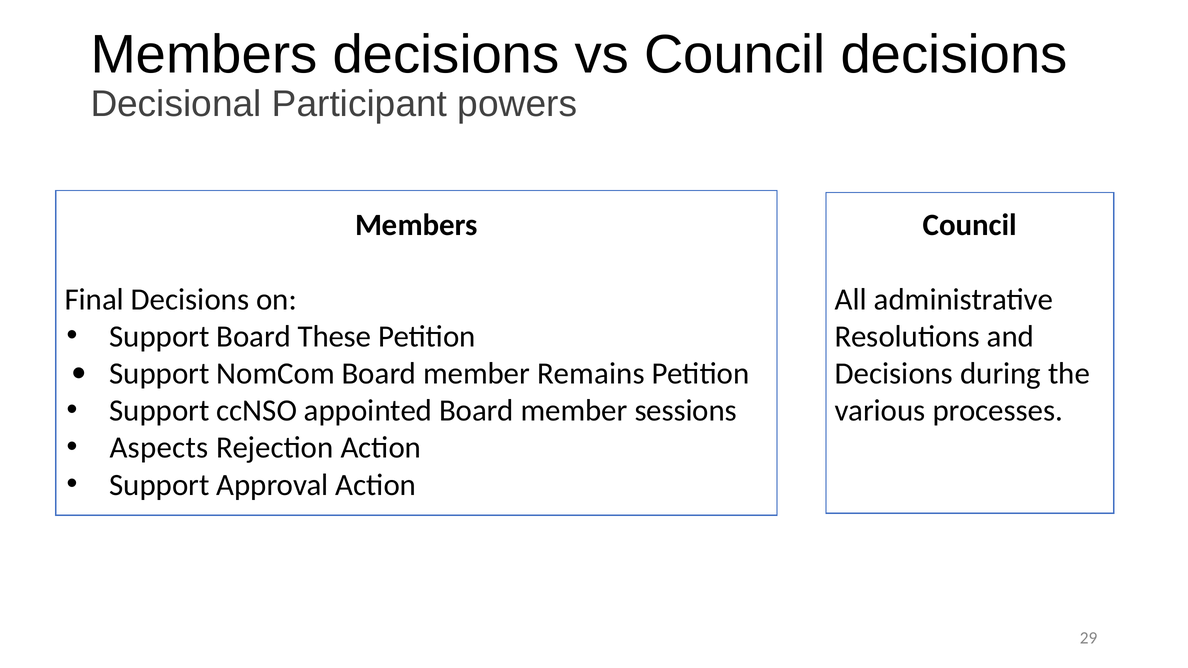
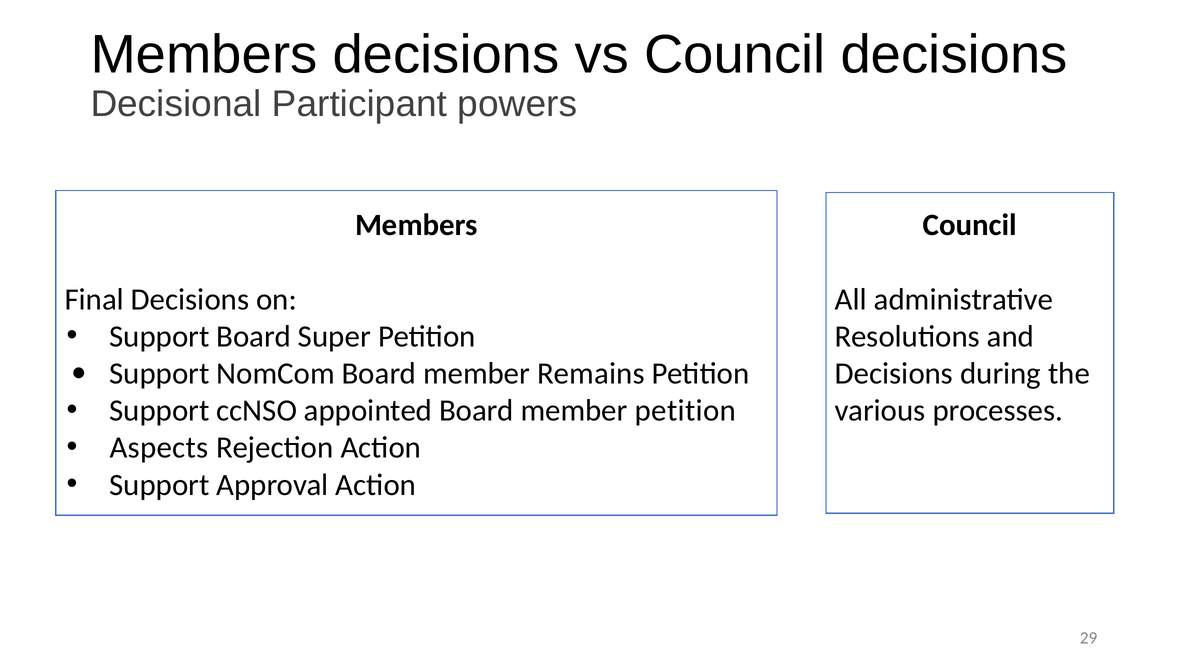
These: These -> Super
member sessions: sessions -> petition
